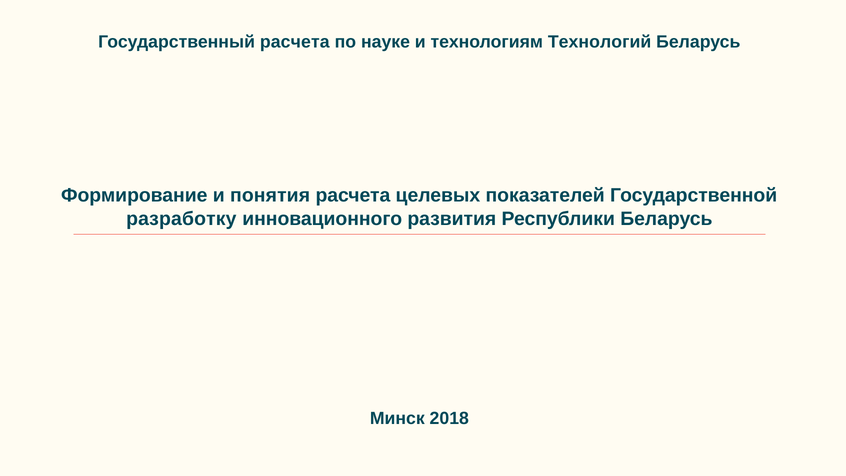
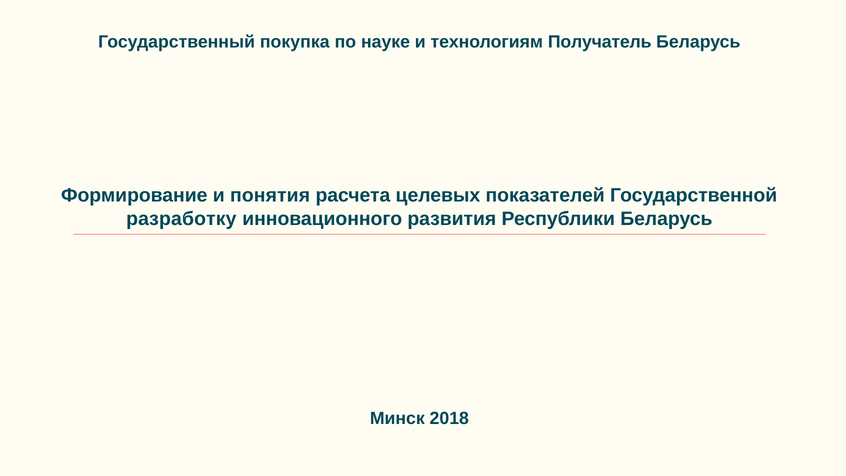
Государственный расчета: расчета -> покупка
Технологий: Технологий -> Получатель
